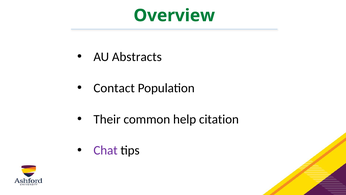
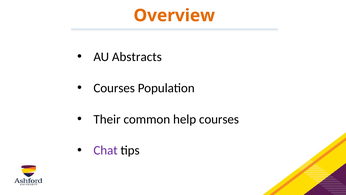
Overview colour: green -> orange
Contact at (114, 88): Contact -> Courses
help citation: citation -> courses
